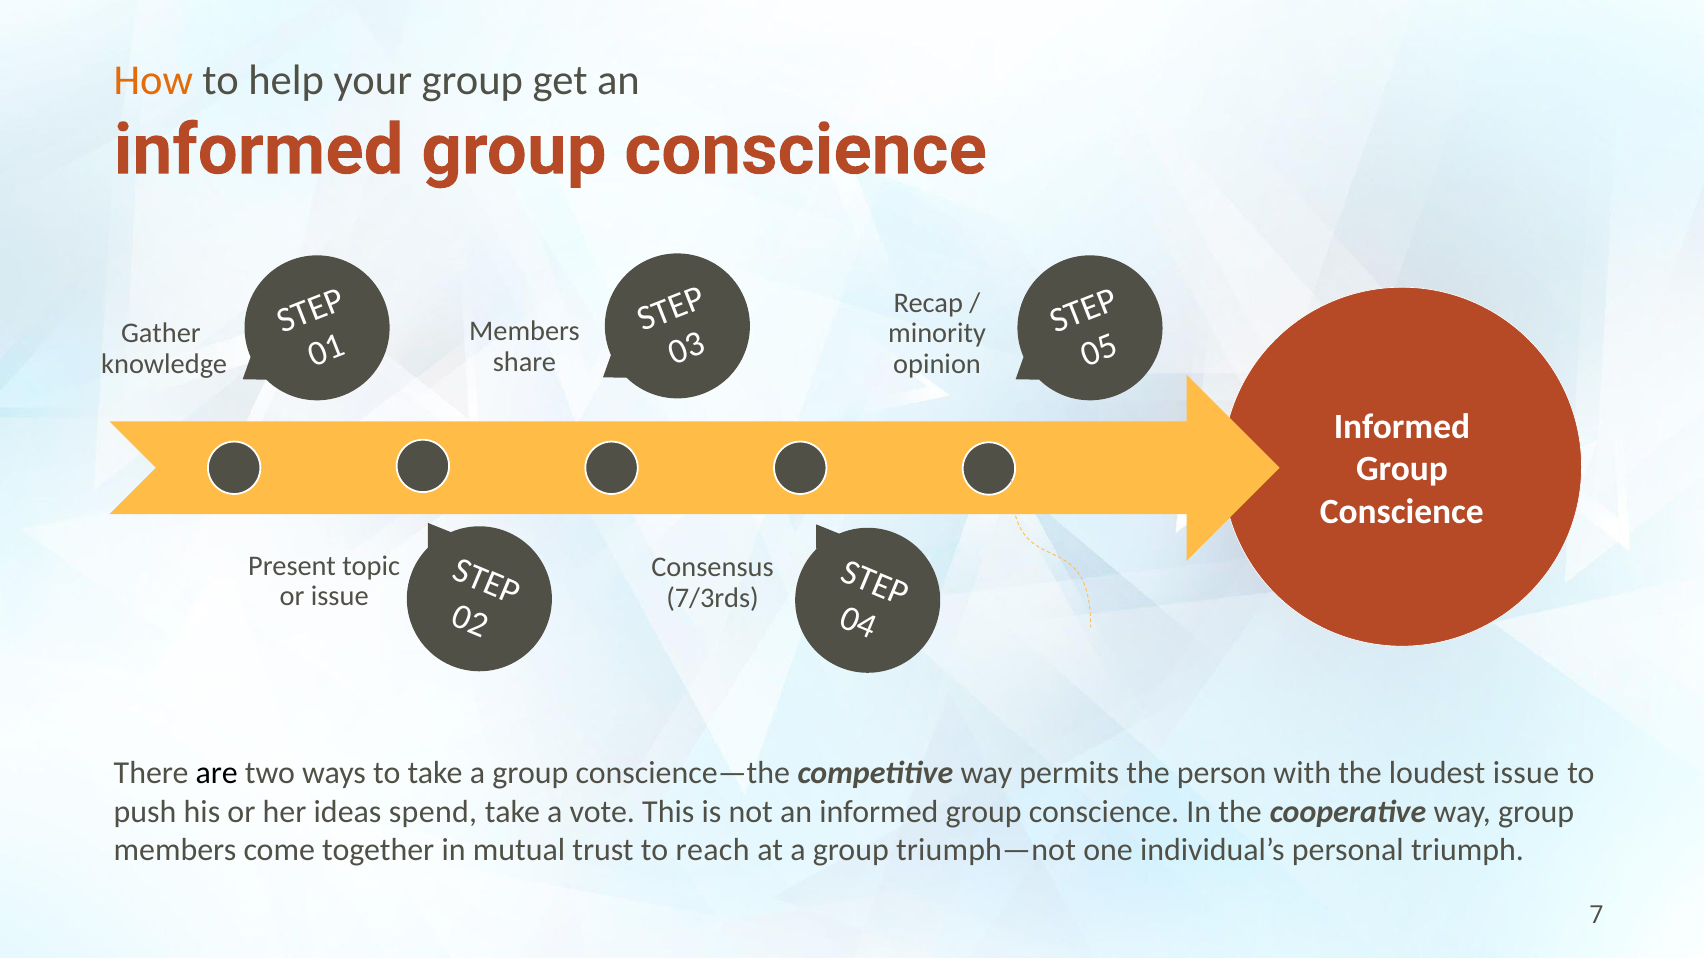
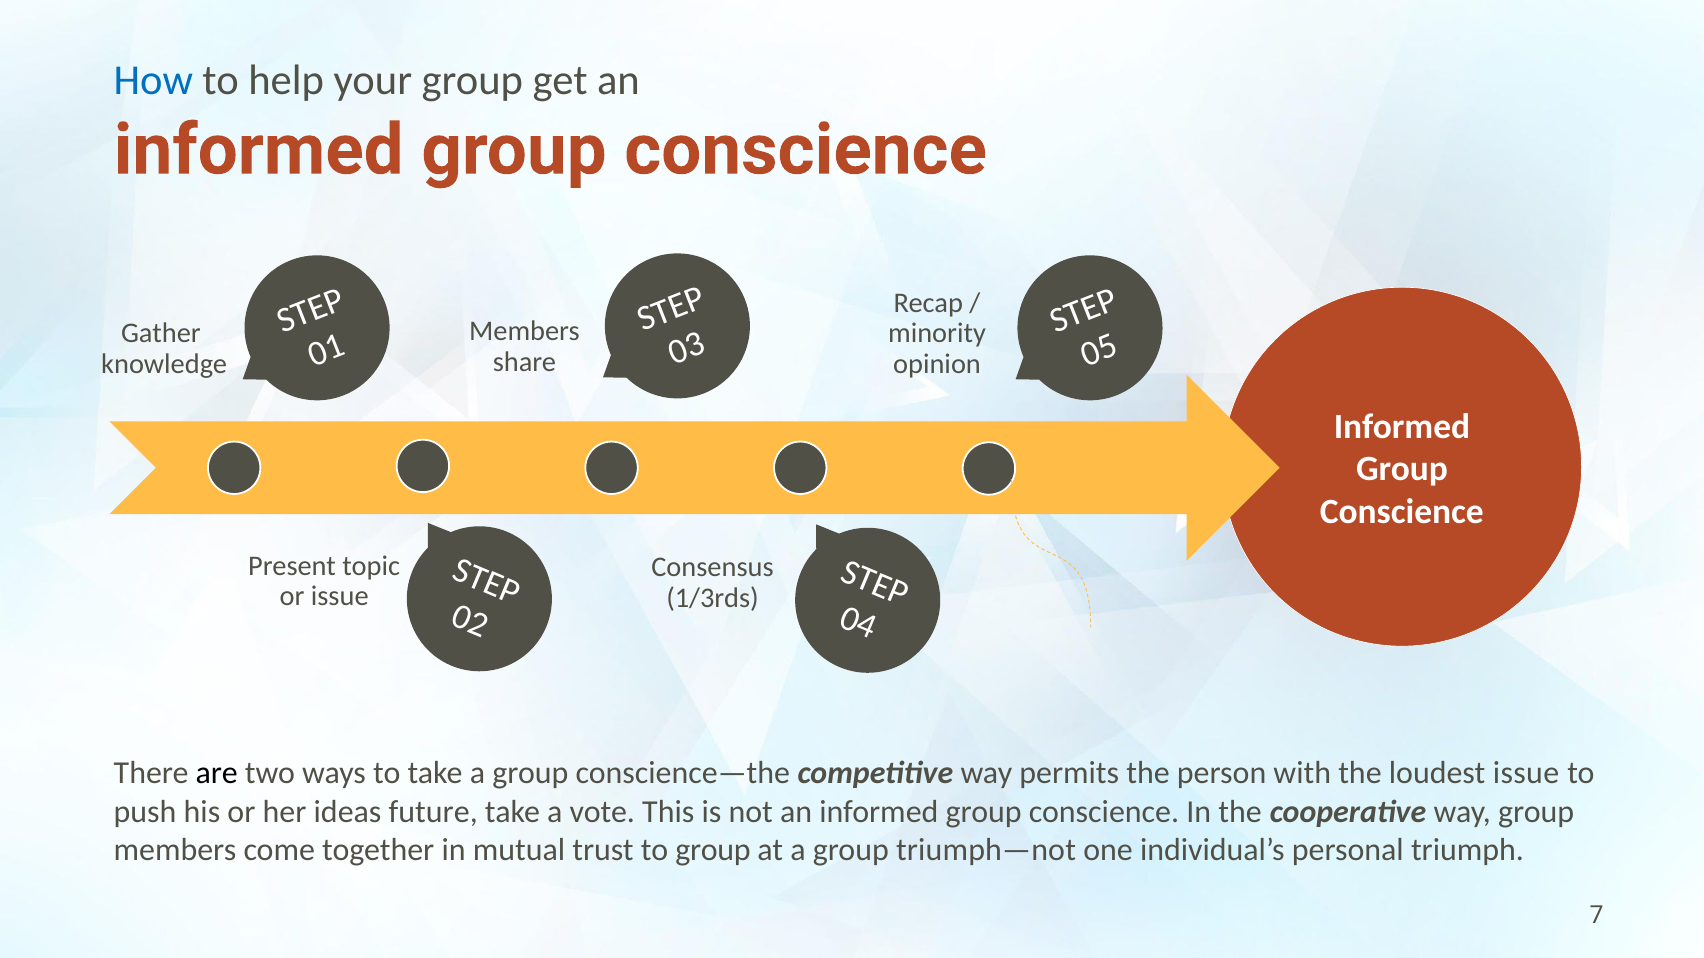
How colour: orange -> blue
7/3rds: 7/3rds -> 1/3rds
spend: spend -> future
to reach: reach -> group
